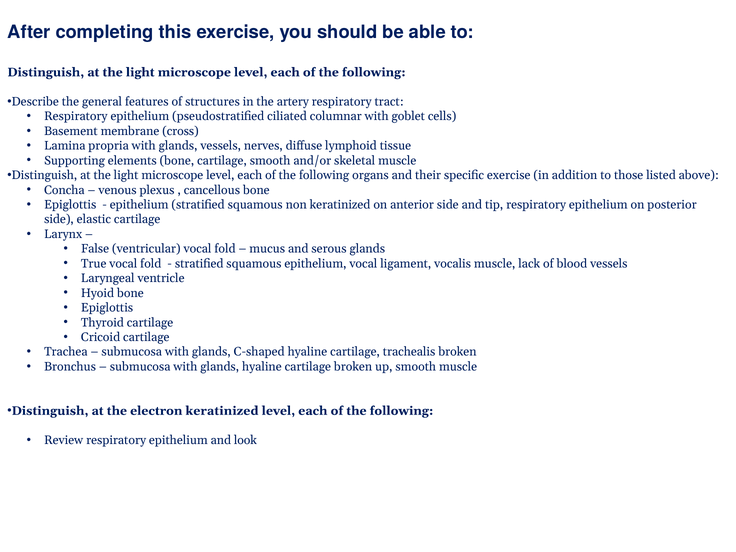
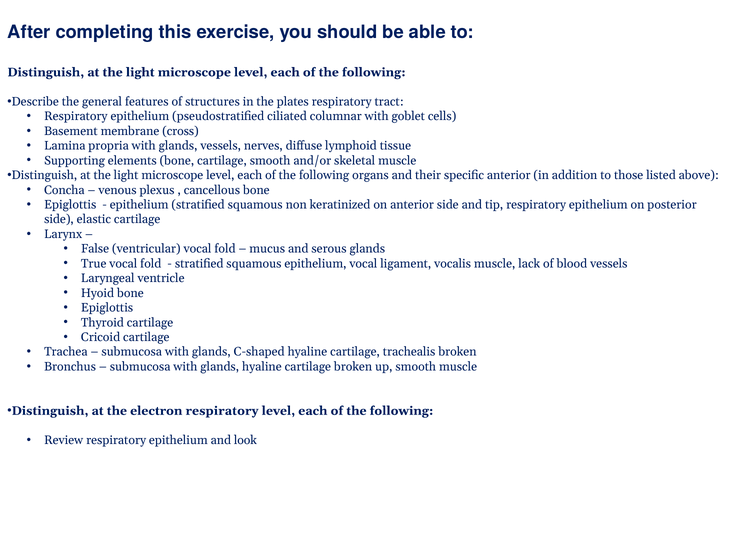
artery: artery -> plates
specific exercise: exercise -> anterior
electron keratinized: keratinized -> respiratory
